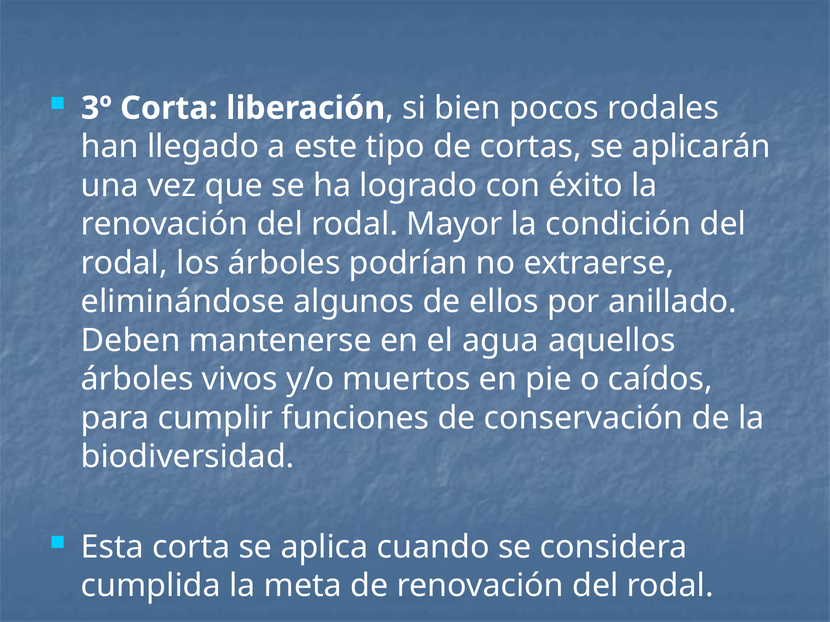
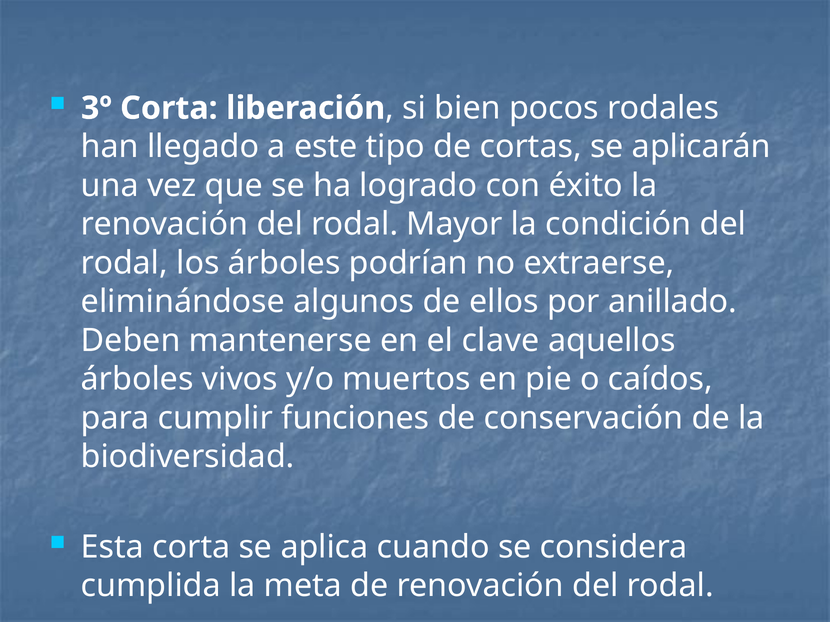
agua: agua -> clave
